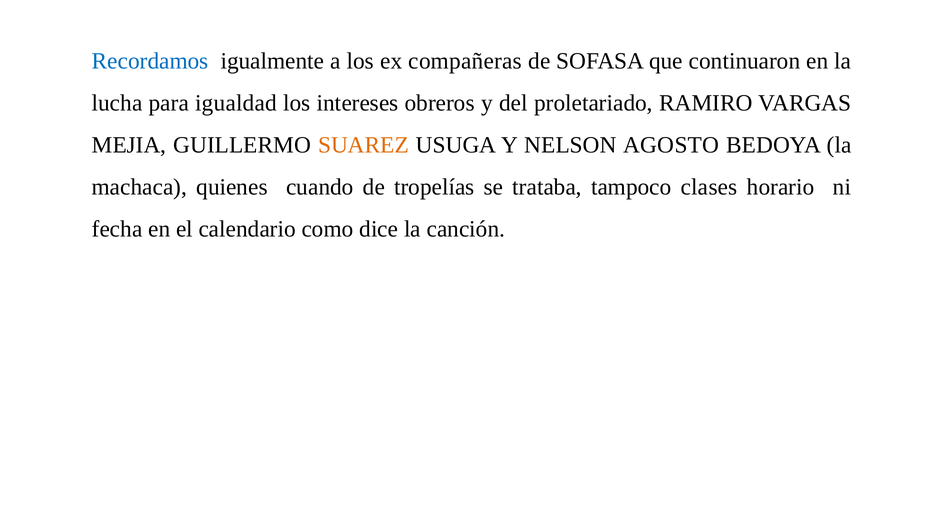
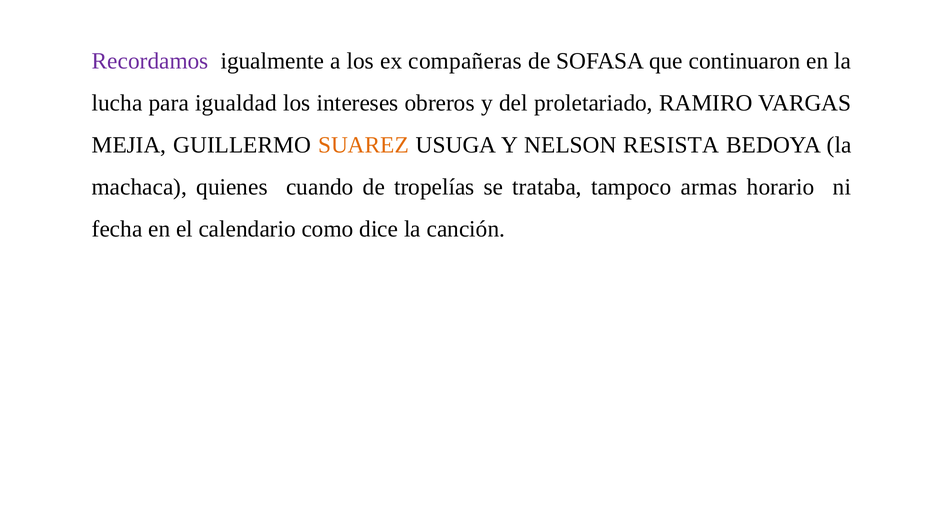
Recordamos colour: blue -> purple
AGOSTO: AGOSTO -> RESISTA
clases: clases -> armas
